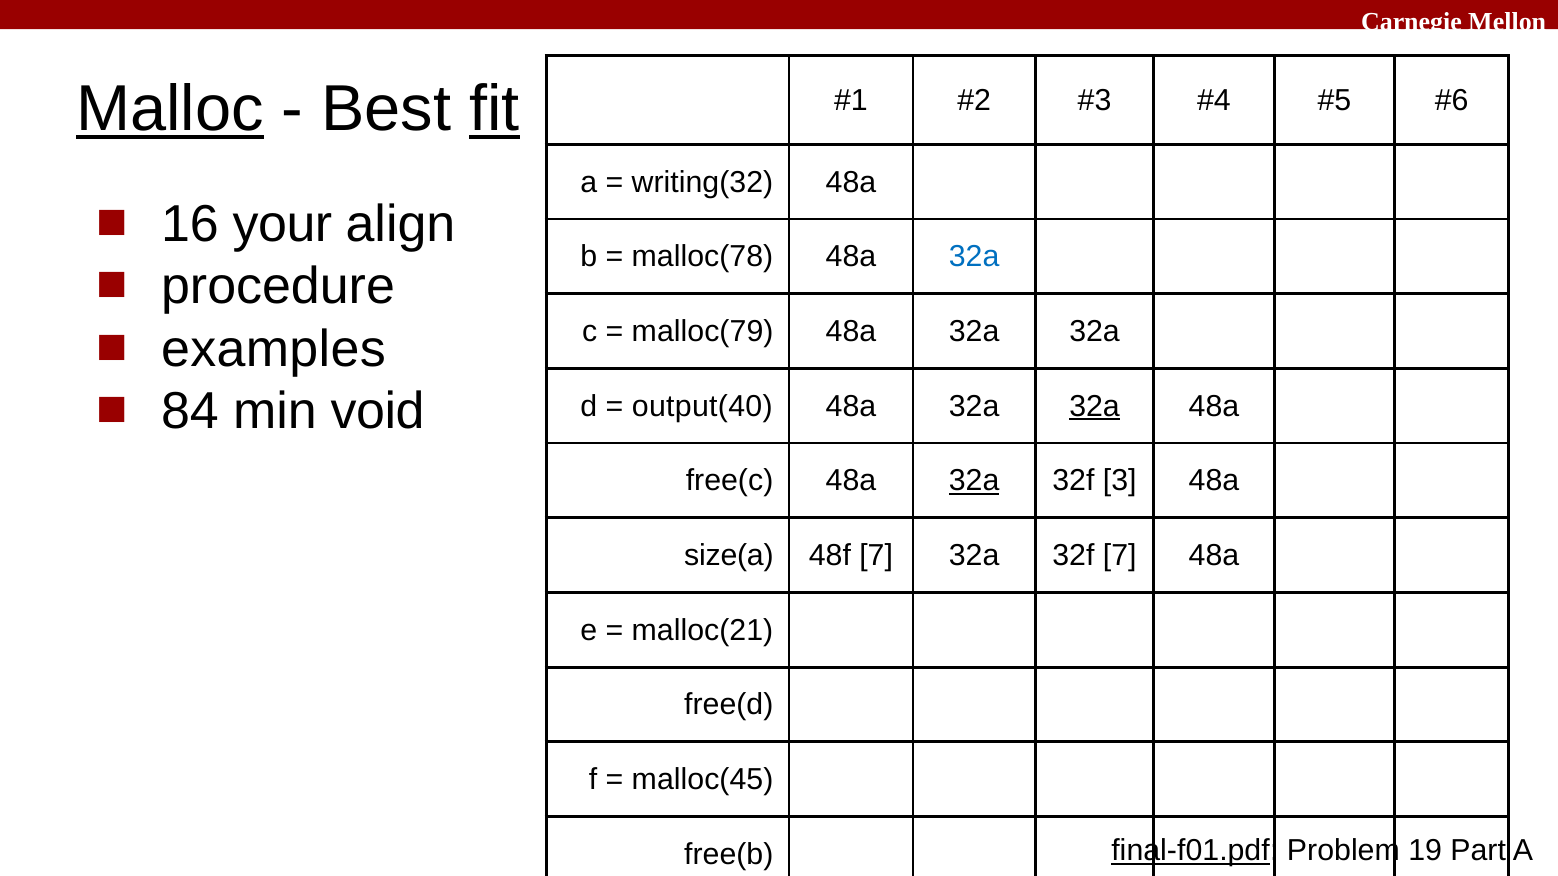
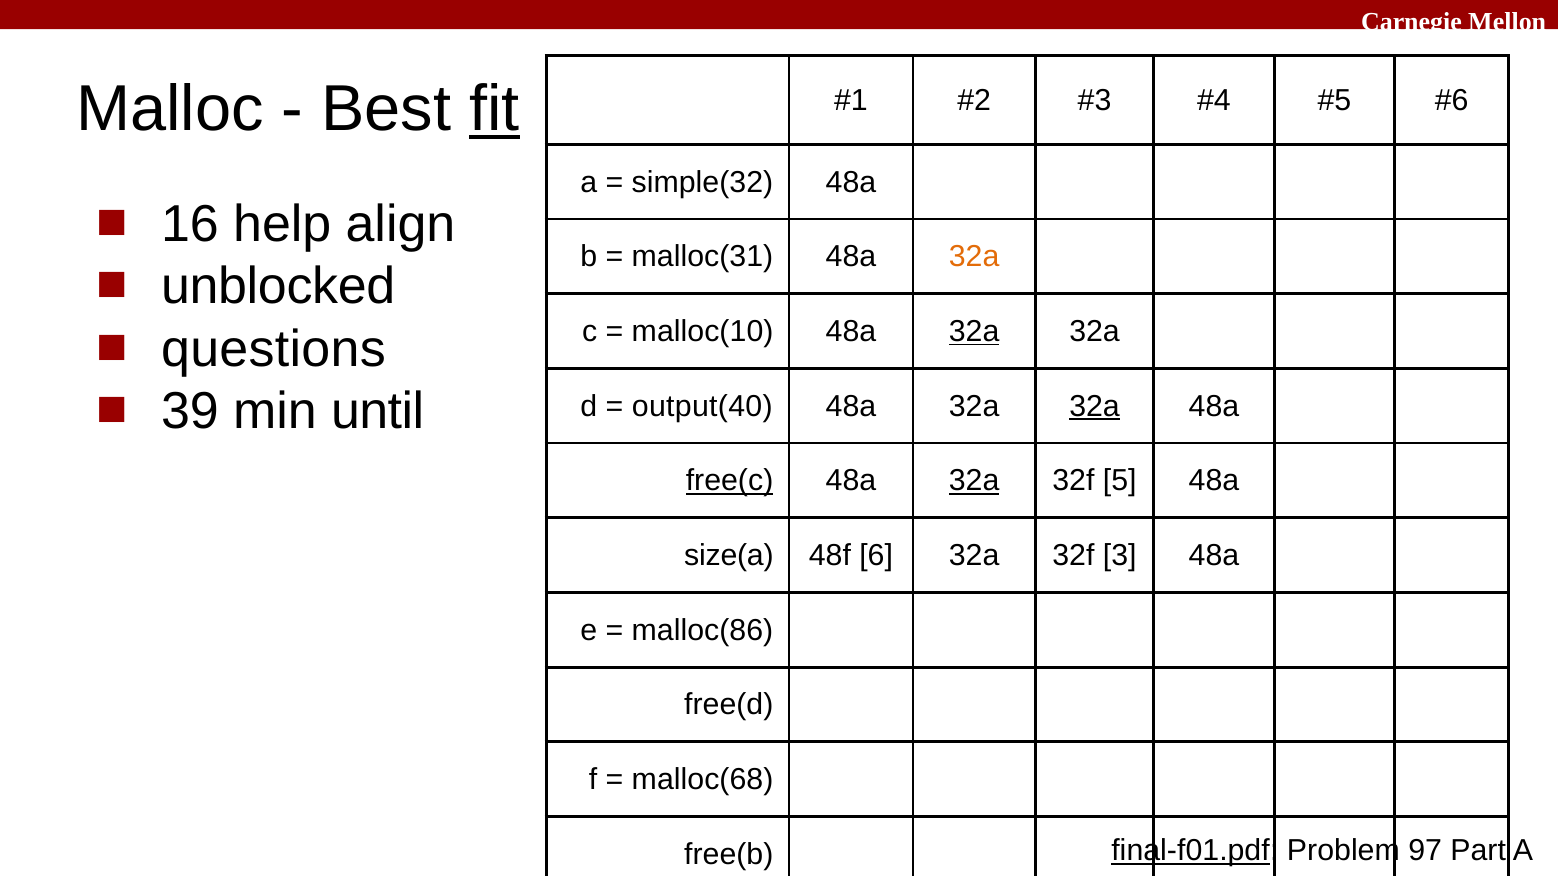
Malloc underline: present -> none
writing(32: writing(32 -> simple(32
your: your -> help
malloc(78: malloc(78 -> malloc(31
32a at (974, 257) colour: blue -> orange
procedure: procedure -> unblocked
malloc(79: malloc(79 -> malloc(10
32a at (974, 332) underline: none -> present
examples: examples -> questions
84: 84 -> 39
void: void -> until
free(c underline: none -> present
3: 3 -> 5
48f 7: 7 -> 6
32f 7: 7 -> 3
malloc(21: malloc(21 -> malloc(86
malloc(45: malloc(45 -> malloc(68
19: 19 -> 97
